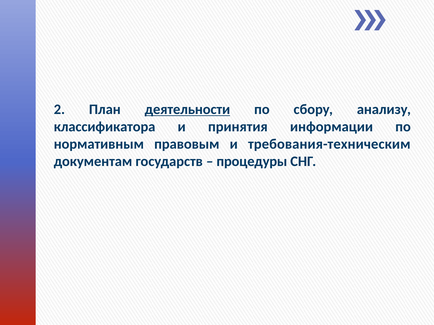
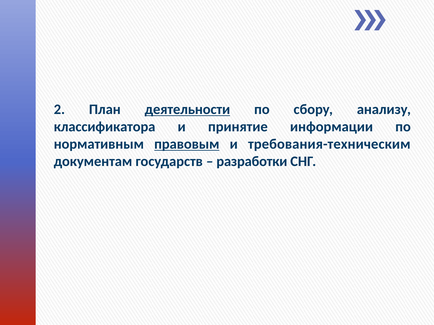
принятия: принятия -> принятие
правовым underline: none -> present
процедуры: процедуры -> разработки
